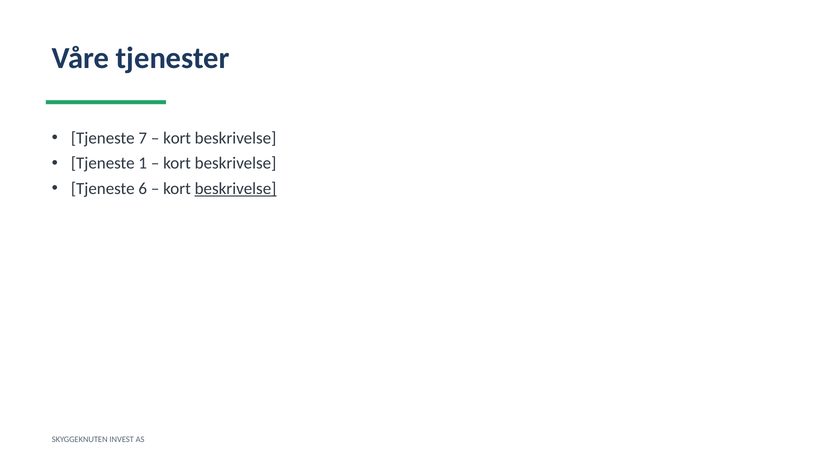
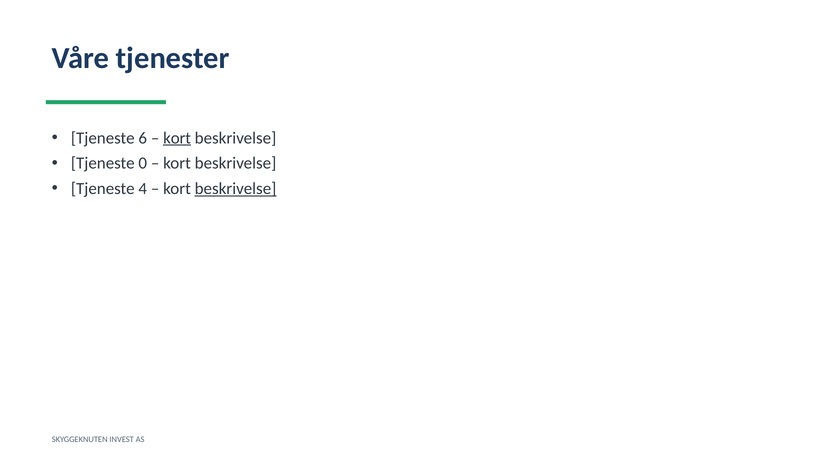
7: 7 -> 6
kort at (177, 138) underline: none -> present
1: 1 -> 0
6: 6 -> 4
